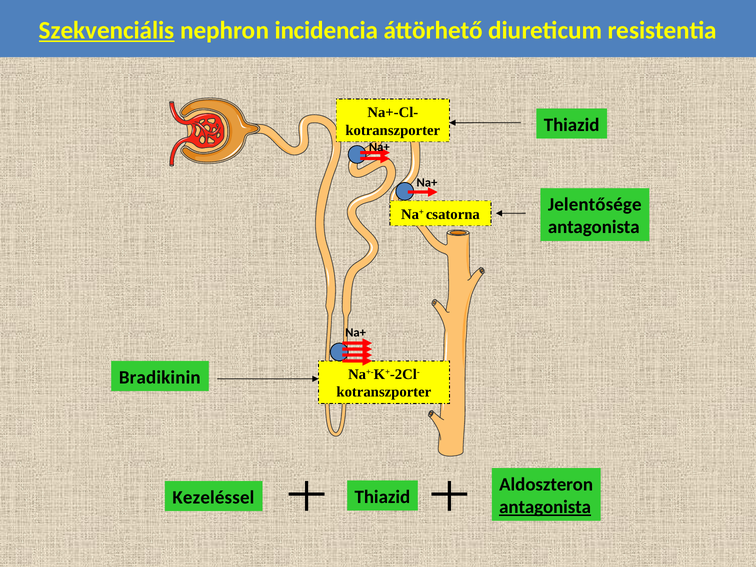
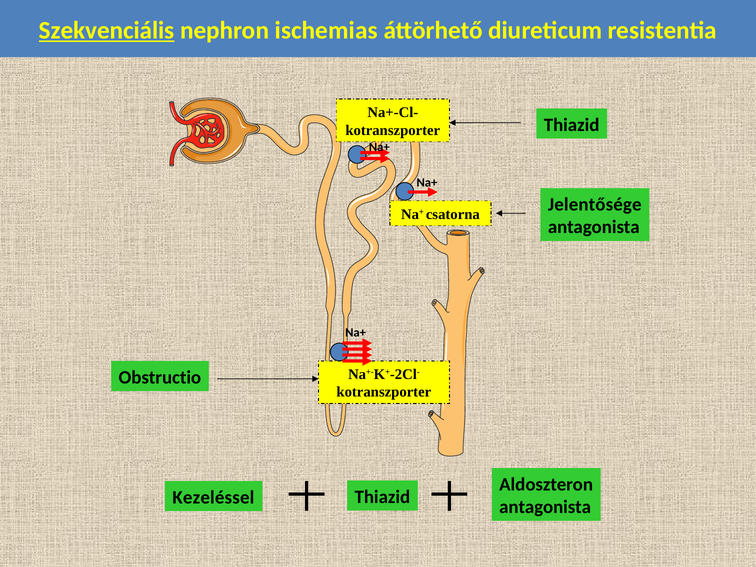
incidencia: incidencia -> ischemias
Bradikinin: Bradikinin -> Obstructio
antagonista at (545, 507) underline: present -> none
